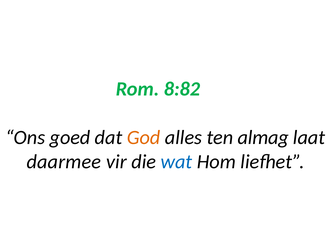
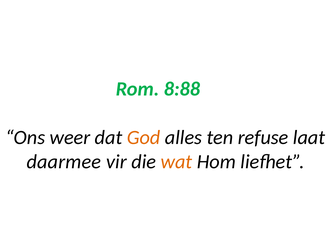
8:82: 8:82 -> 8:88
goed: goed -> weer
almag: almag -> refuse
wat colour: blue -> orange
